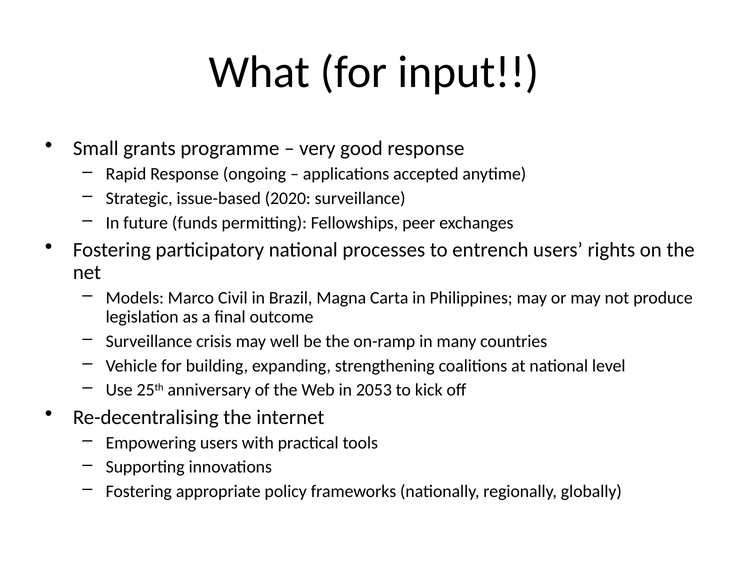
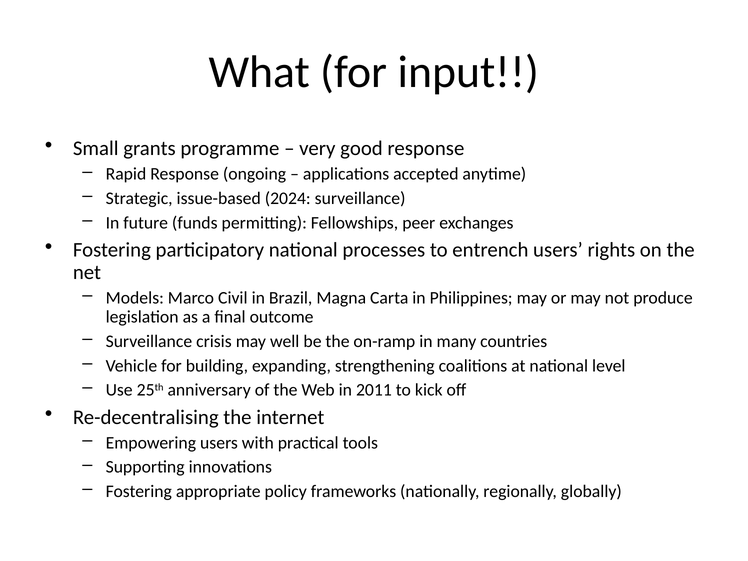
2020: 2020 -> 2024
2053: 2053 -> 2011
